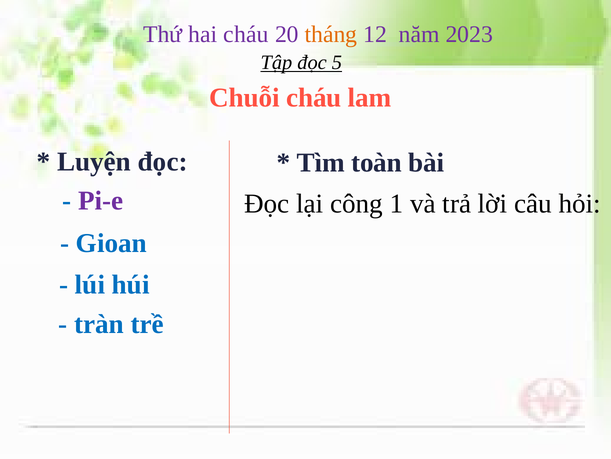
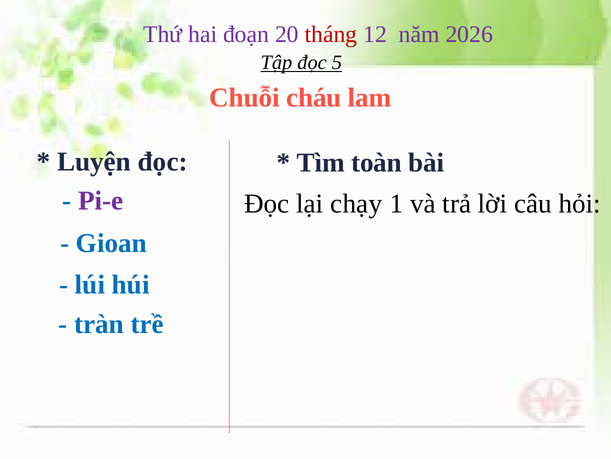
hai cháu: cháu -> đoạn
tháng colour: orange -> red
2023: 2023 -> 2026
công: công -> chạy
